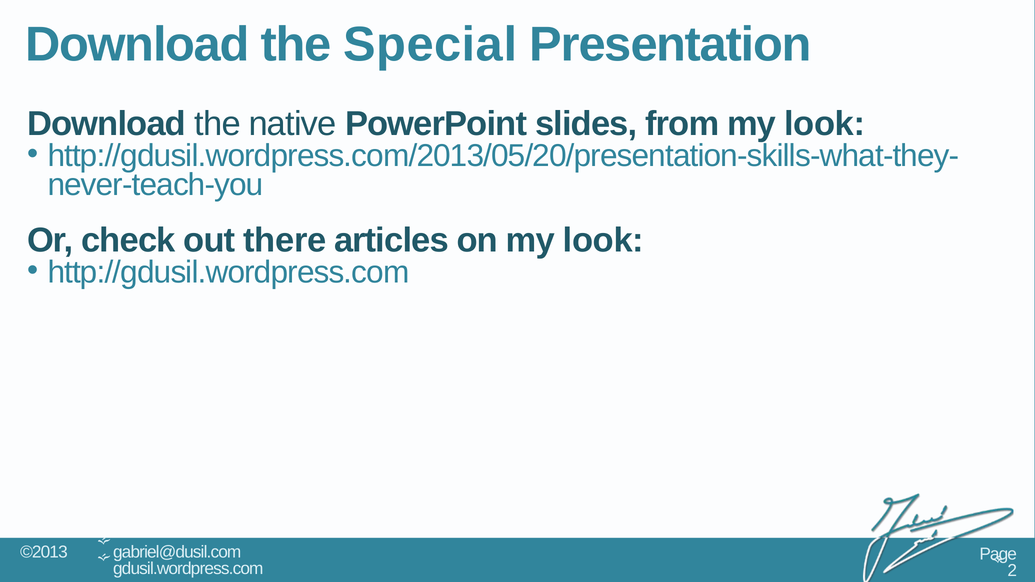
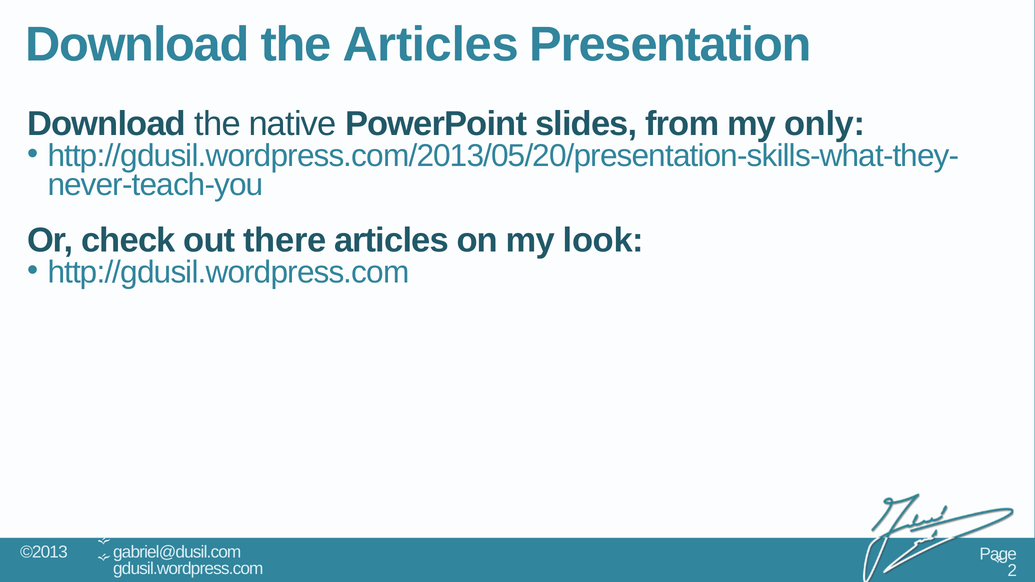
the Special: Special -> Articles
from my look: look -> only
